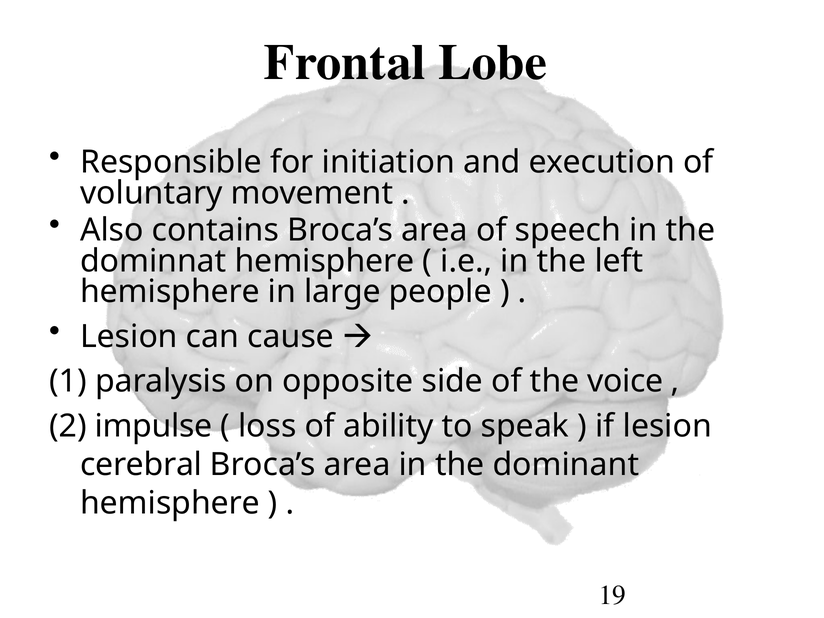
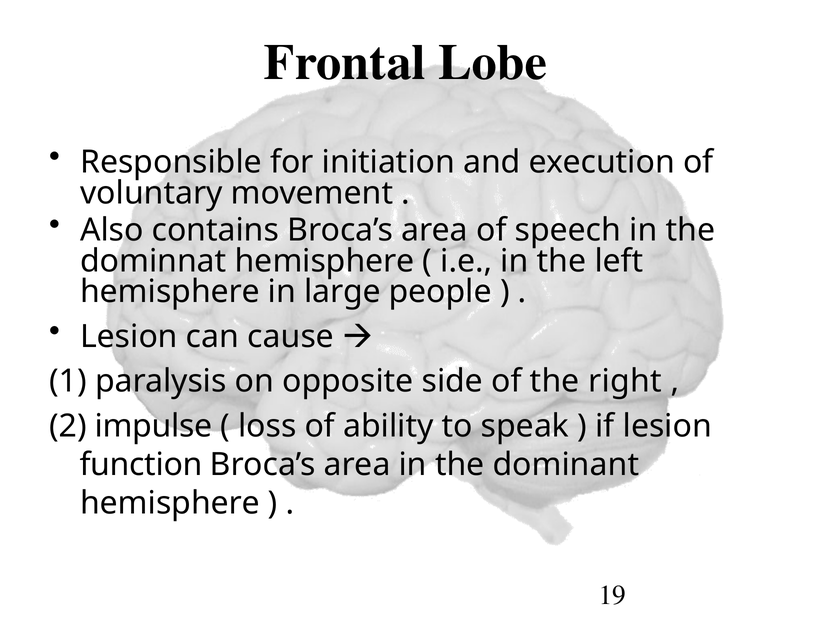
voice: voice -> right
cerebral: cerebral -> function
